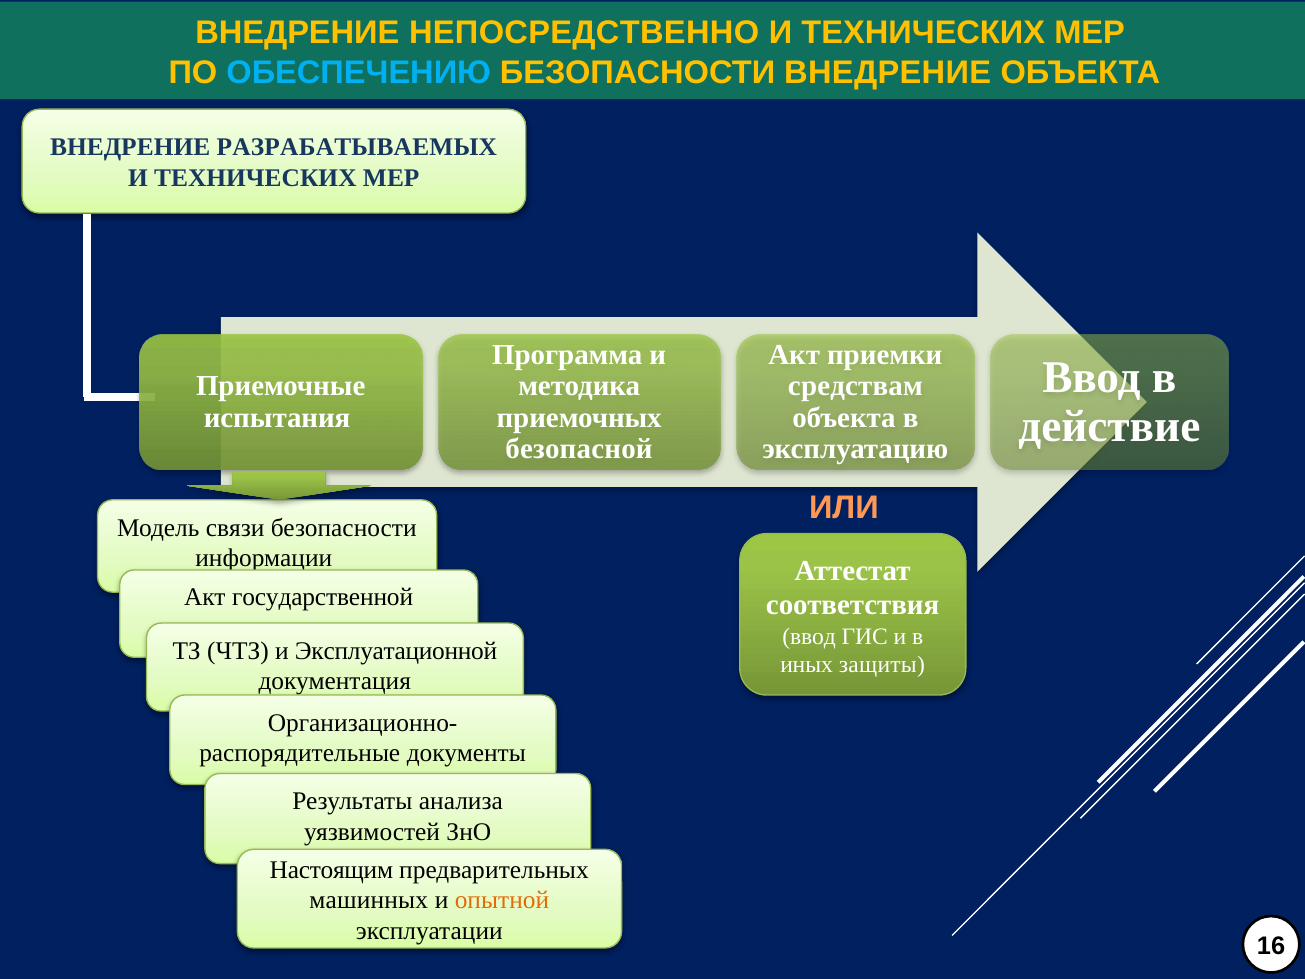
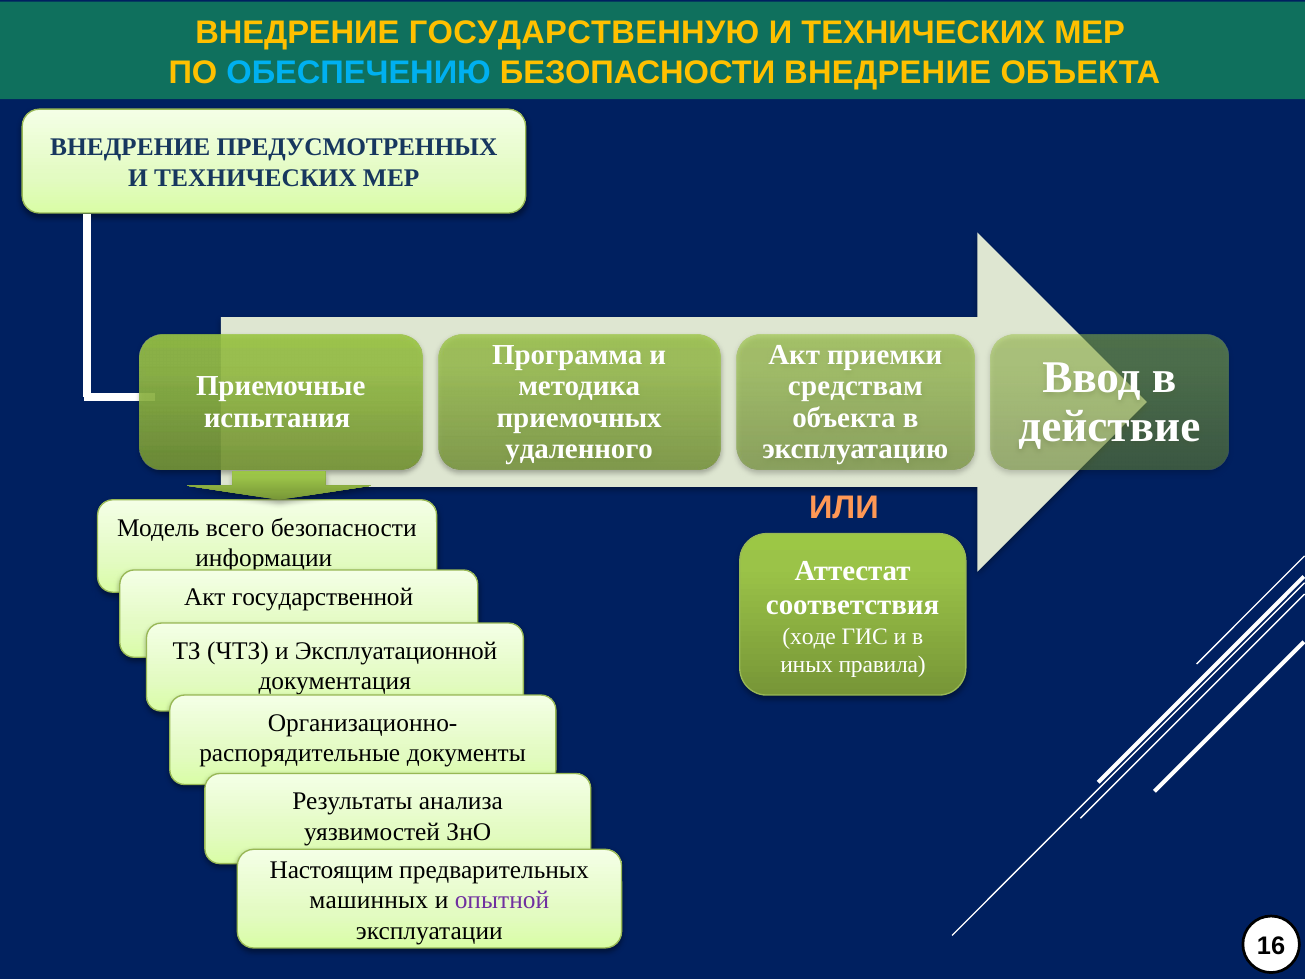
НЕПОСРЕДСТВЕННО: НЕПОСРЕДСТВЕННО -> ГОСУДАРСТВЕННУЮ
РАЗРАБАТЫВАЕМЫХ: РАЗРАБАТЫВАЕМЫХ -> ПРЕДУСМОТРЕННЫХ
безопасной: безопасной -> удаленного
связи: связи -> всего
ввод at (809, 636): ввод -> ходе
защиты: защиты -> правила
опытной colour: orange -> purple
